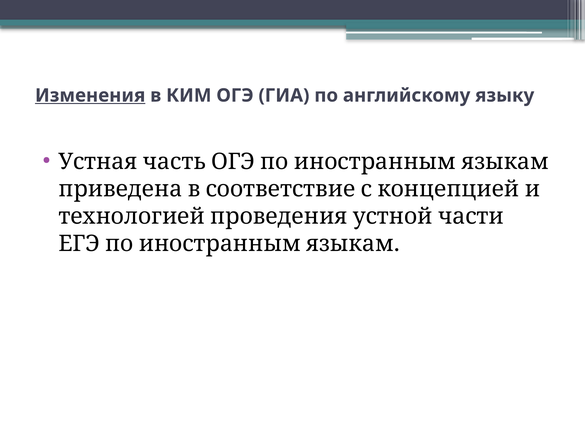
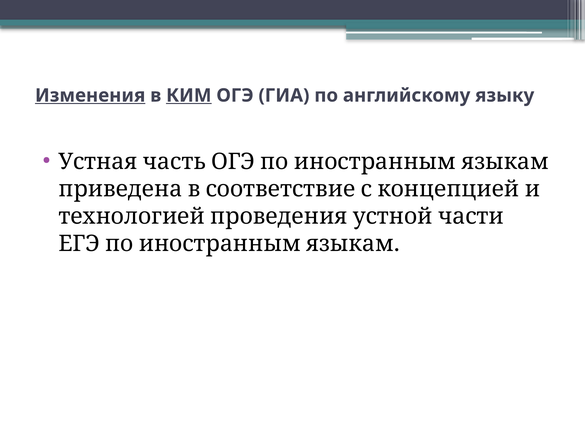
КИМ underline: none -> present
